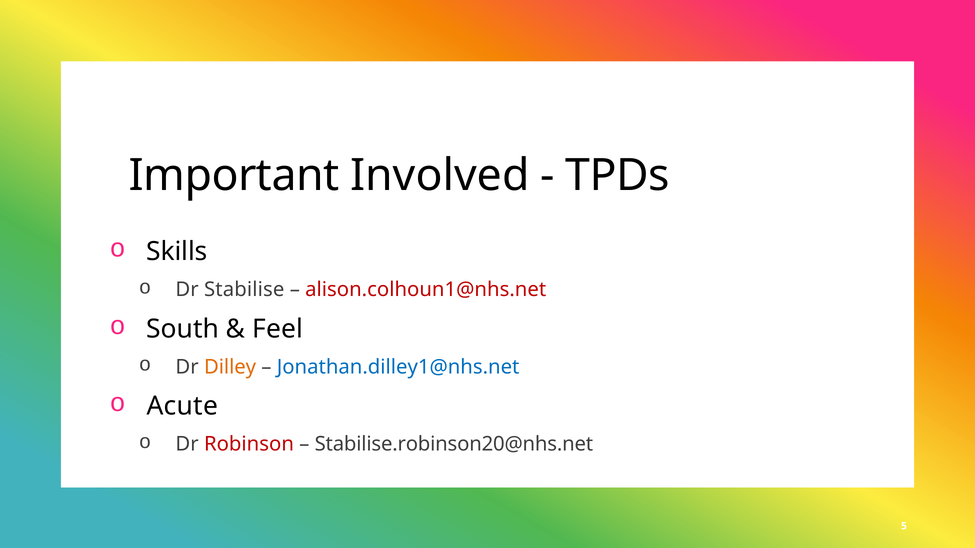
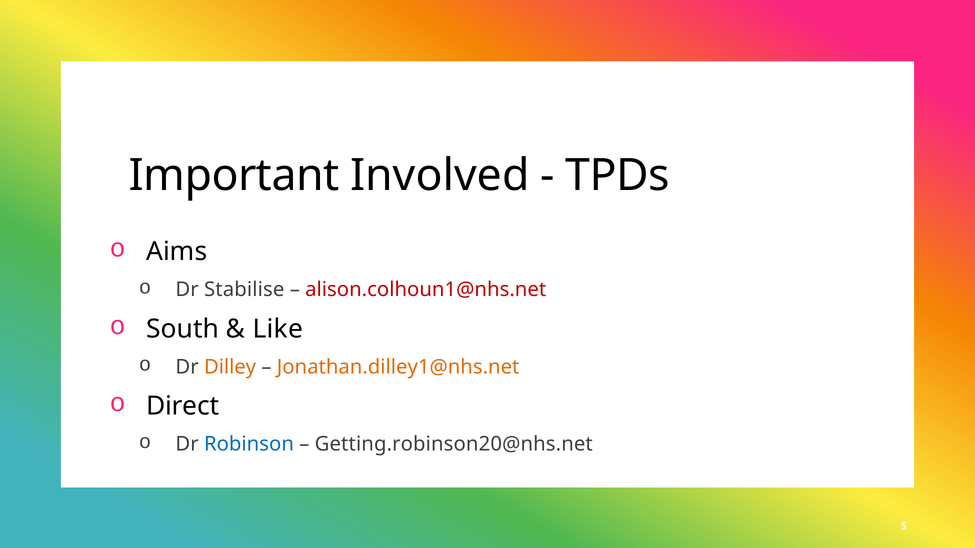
Skills: Skills -> Aims
Feel: Feel -> Like
Jonathan.dilley1@nhs.net colour: blue -> orange
Acute: Acute -> Direct
Robinson colour: red -> blue
Stabilise.robinson20@nhs.net: Stabilise.robinson20@nhs.net -> Getting.robinson20@nhs.net
